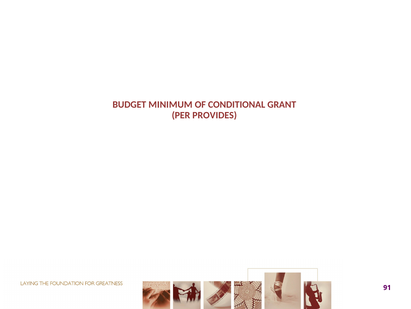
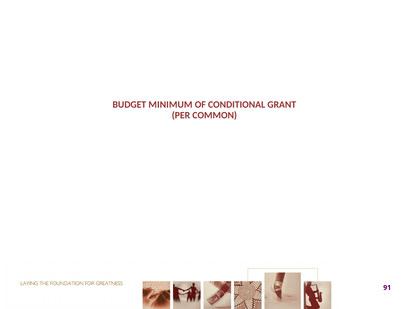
PROVIDES: PROVIDES -> COMMON
